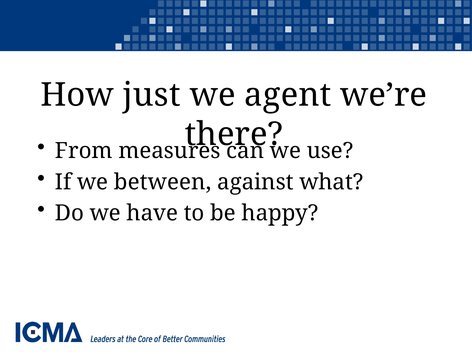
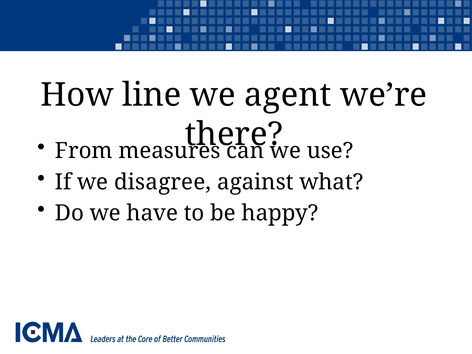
just: just -> line
between: between -> disagree
